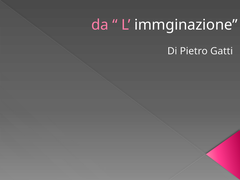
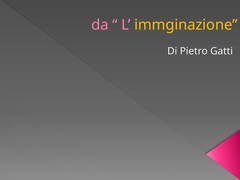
immginazione colour: white -> yellow
